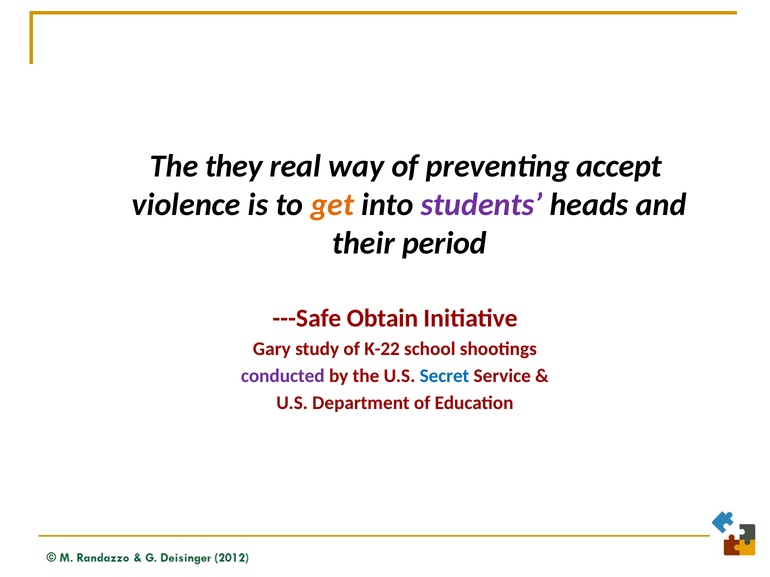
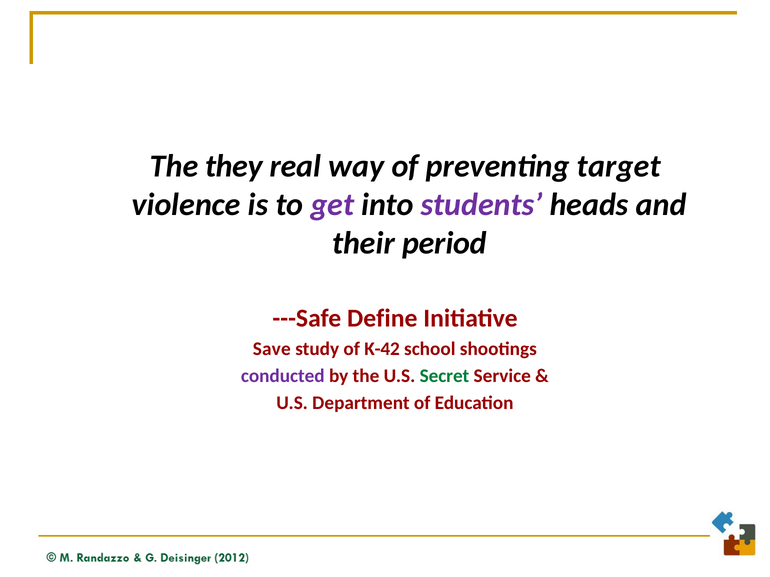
accept: accept -> target
get colour: orange -> purple
Obtain: Obtain -> Define
Gary: Gary -> Save
K-22: K-22 -> K-42
Secret colour: blue -> green
